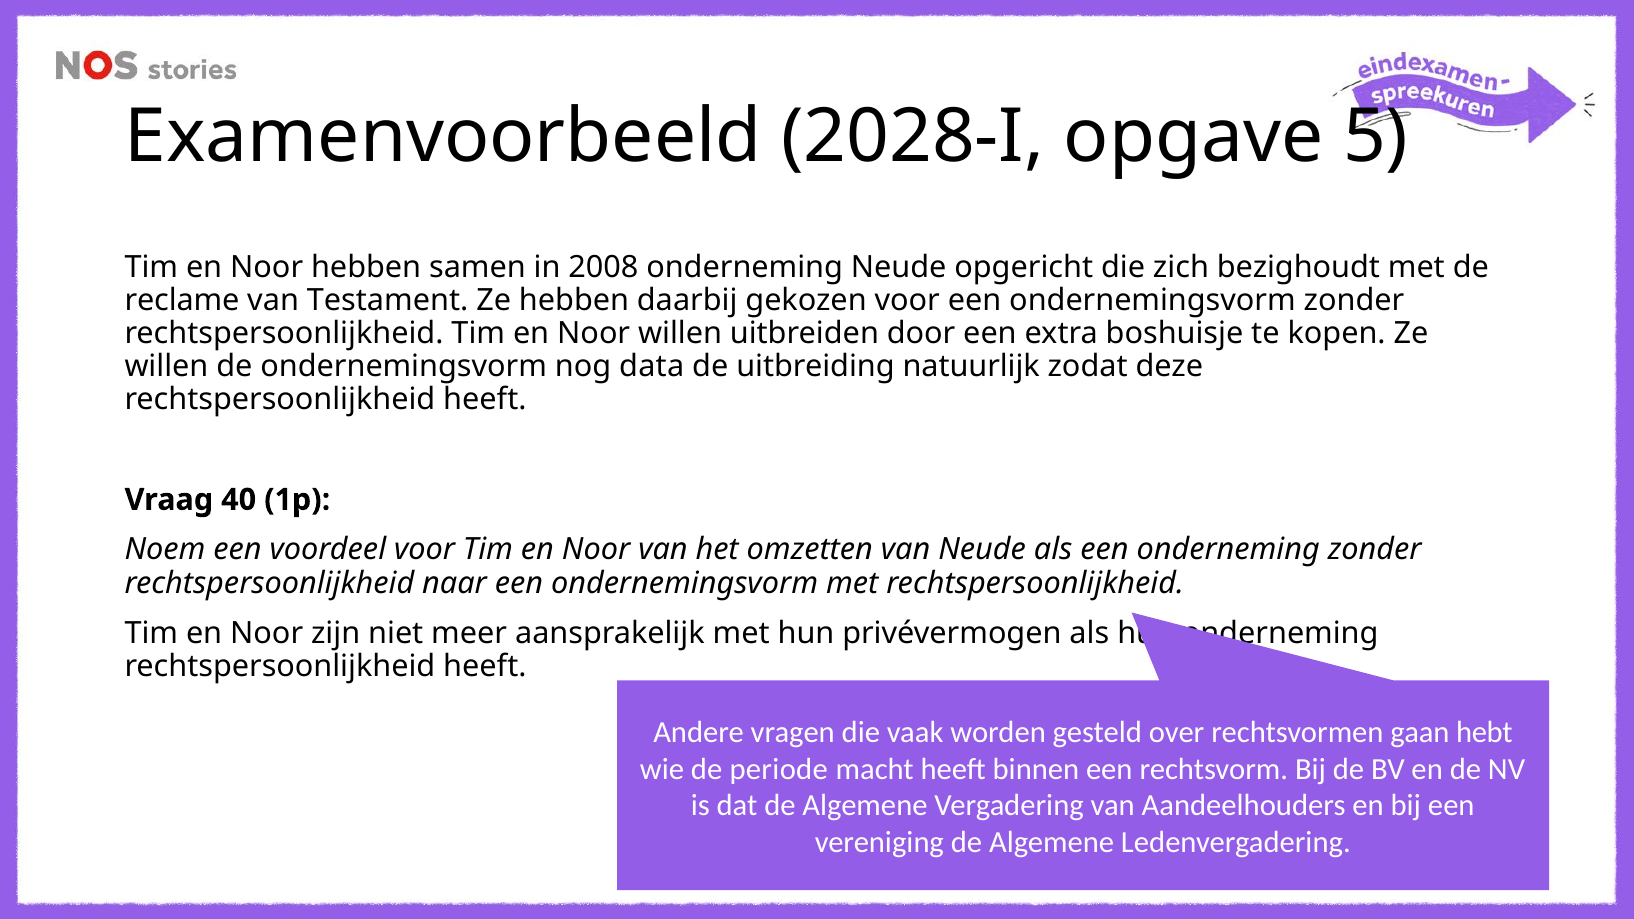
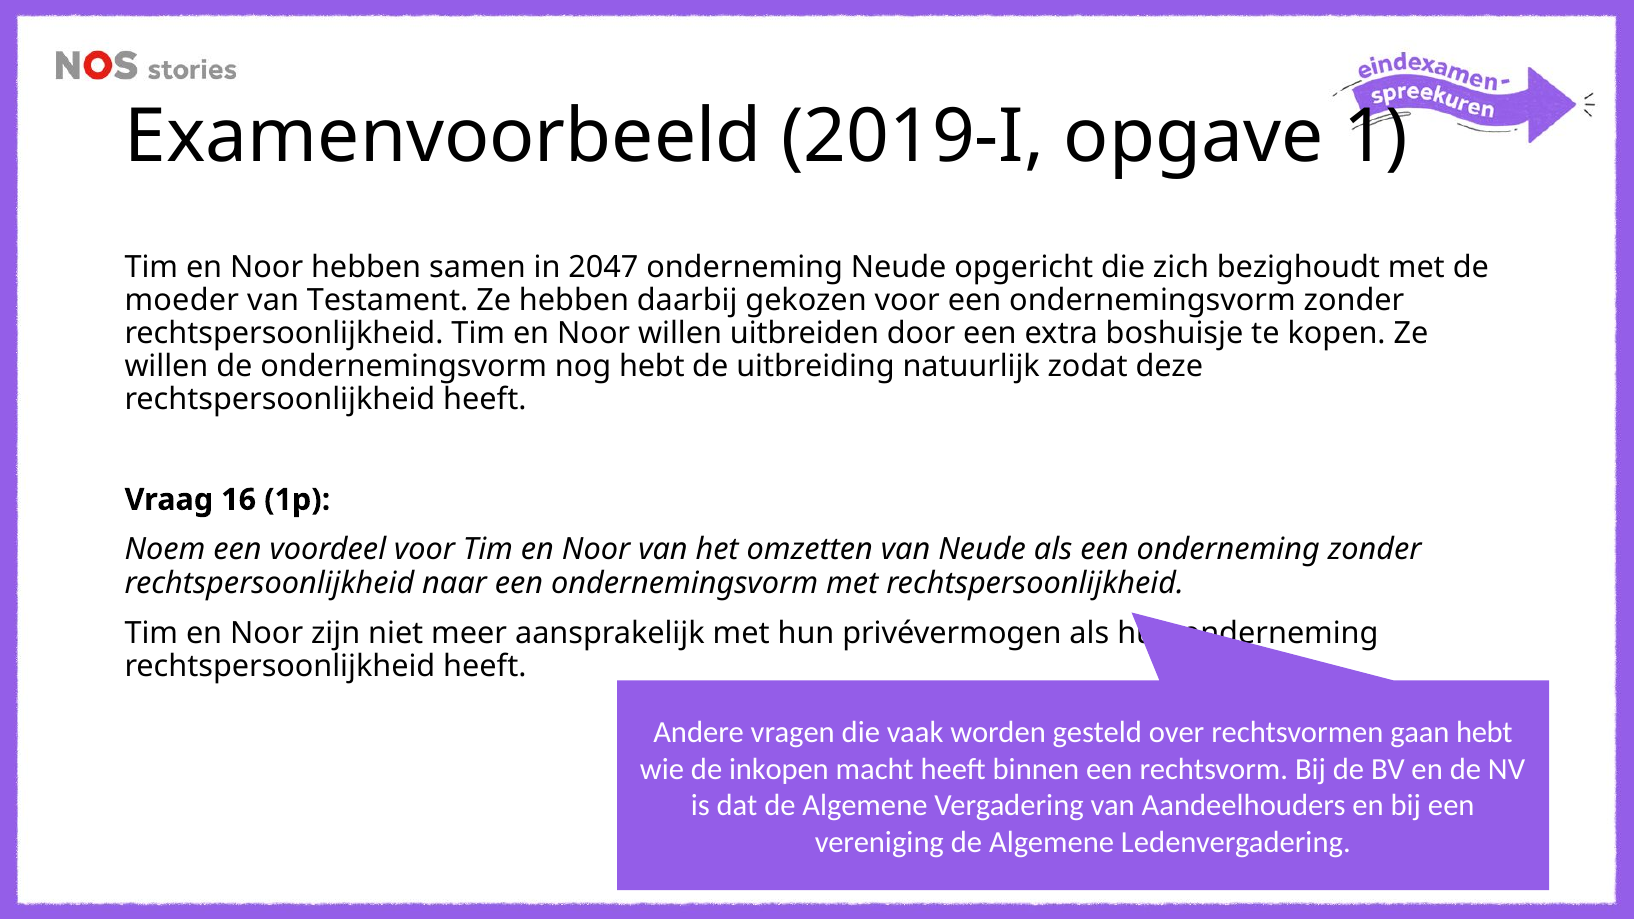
2028-I: 2028-I -> 2019-I
5: 5 -> 1
2008: 2008 -> 2047
reclame: reclame -> moeder
nog data: data -> hebt
40: 40 -> 16
periode: periode -> inkopen
